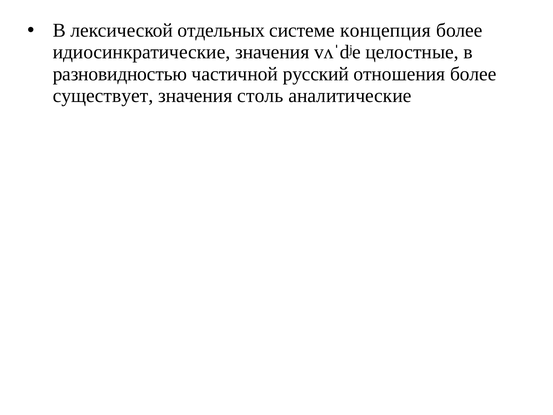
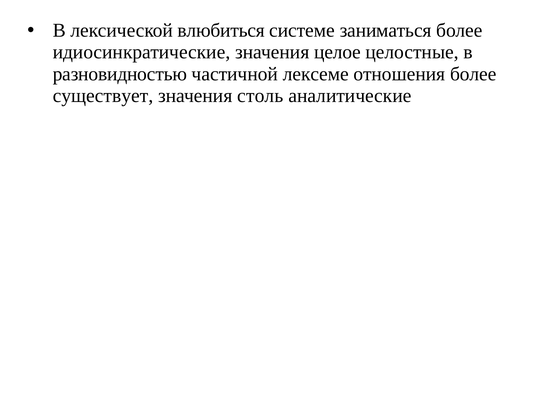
отдельных: отдельных -> влюбиться
концепция: концепция -> заниматься
vʌˈdʲe: vʌˈdʲe -> целое
русский: русский -> лексеме
